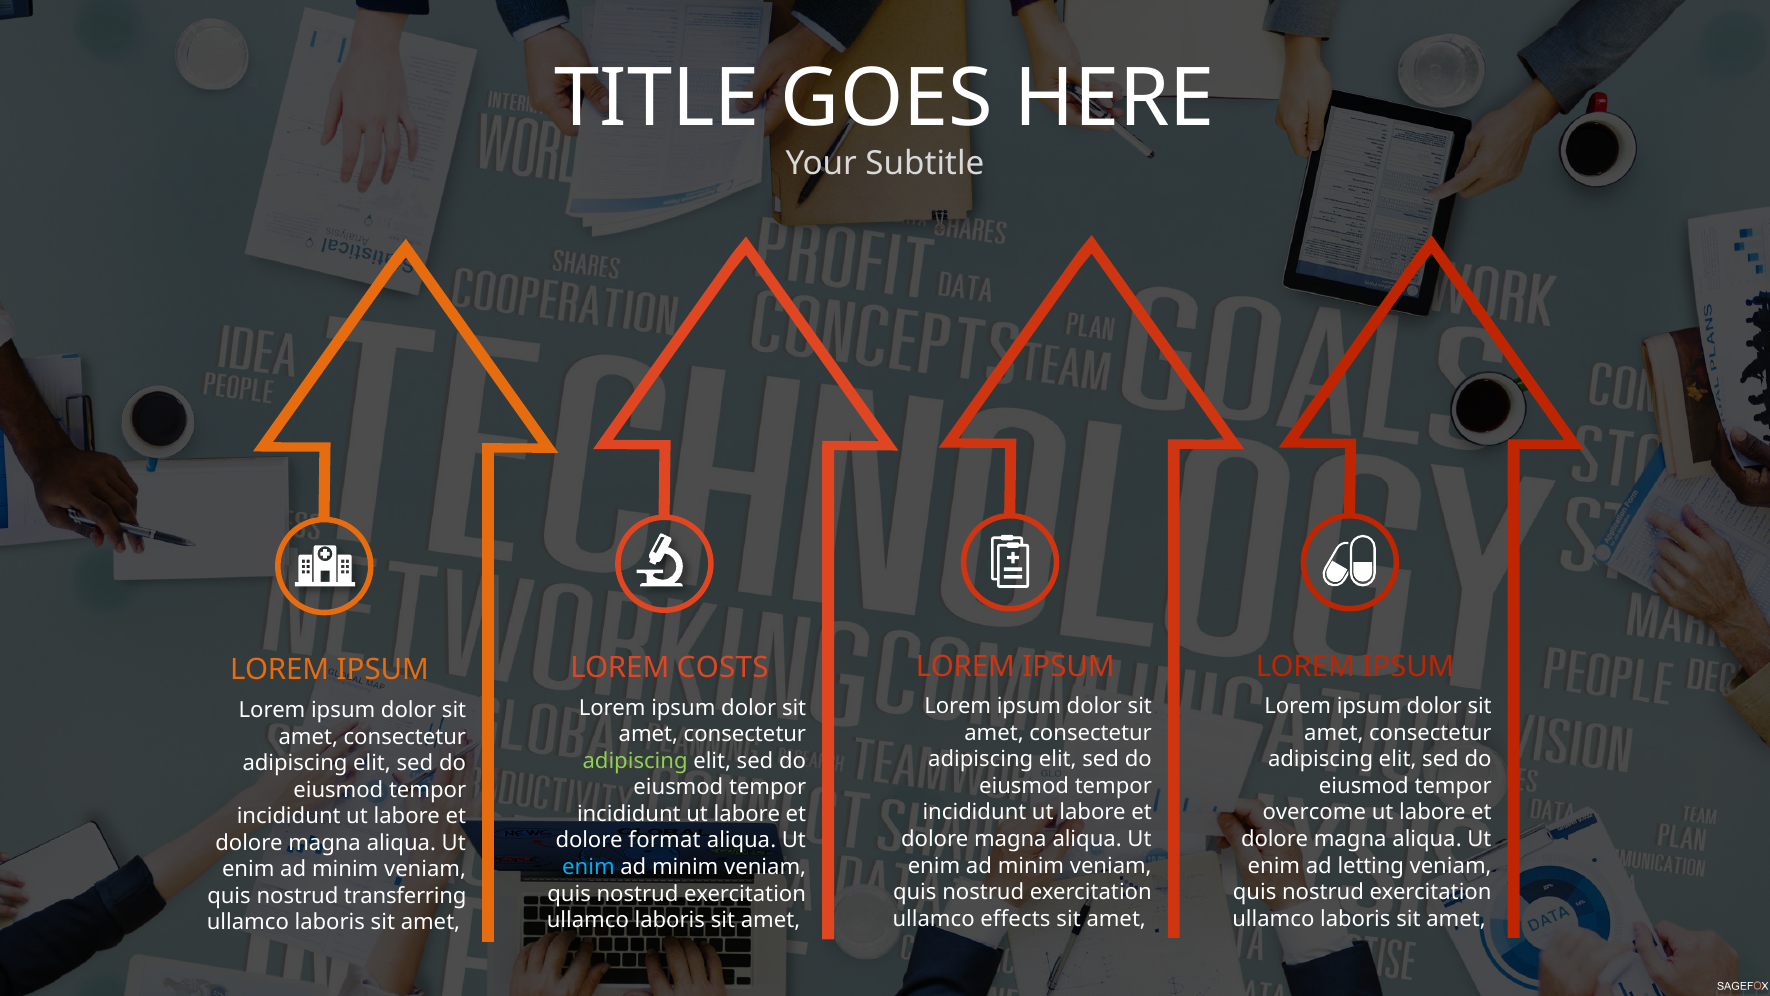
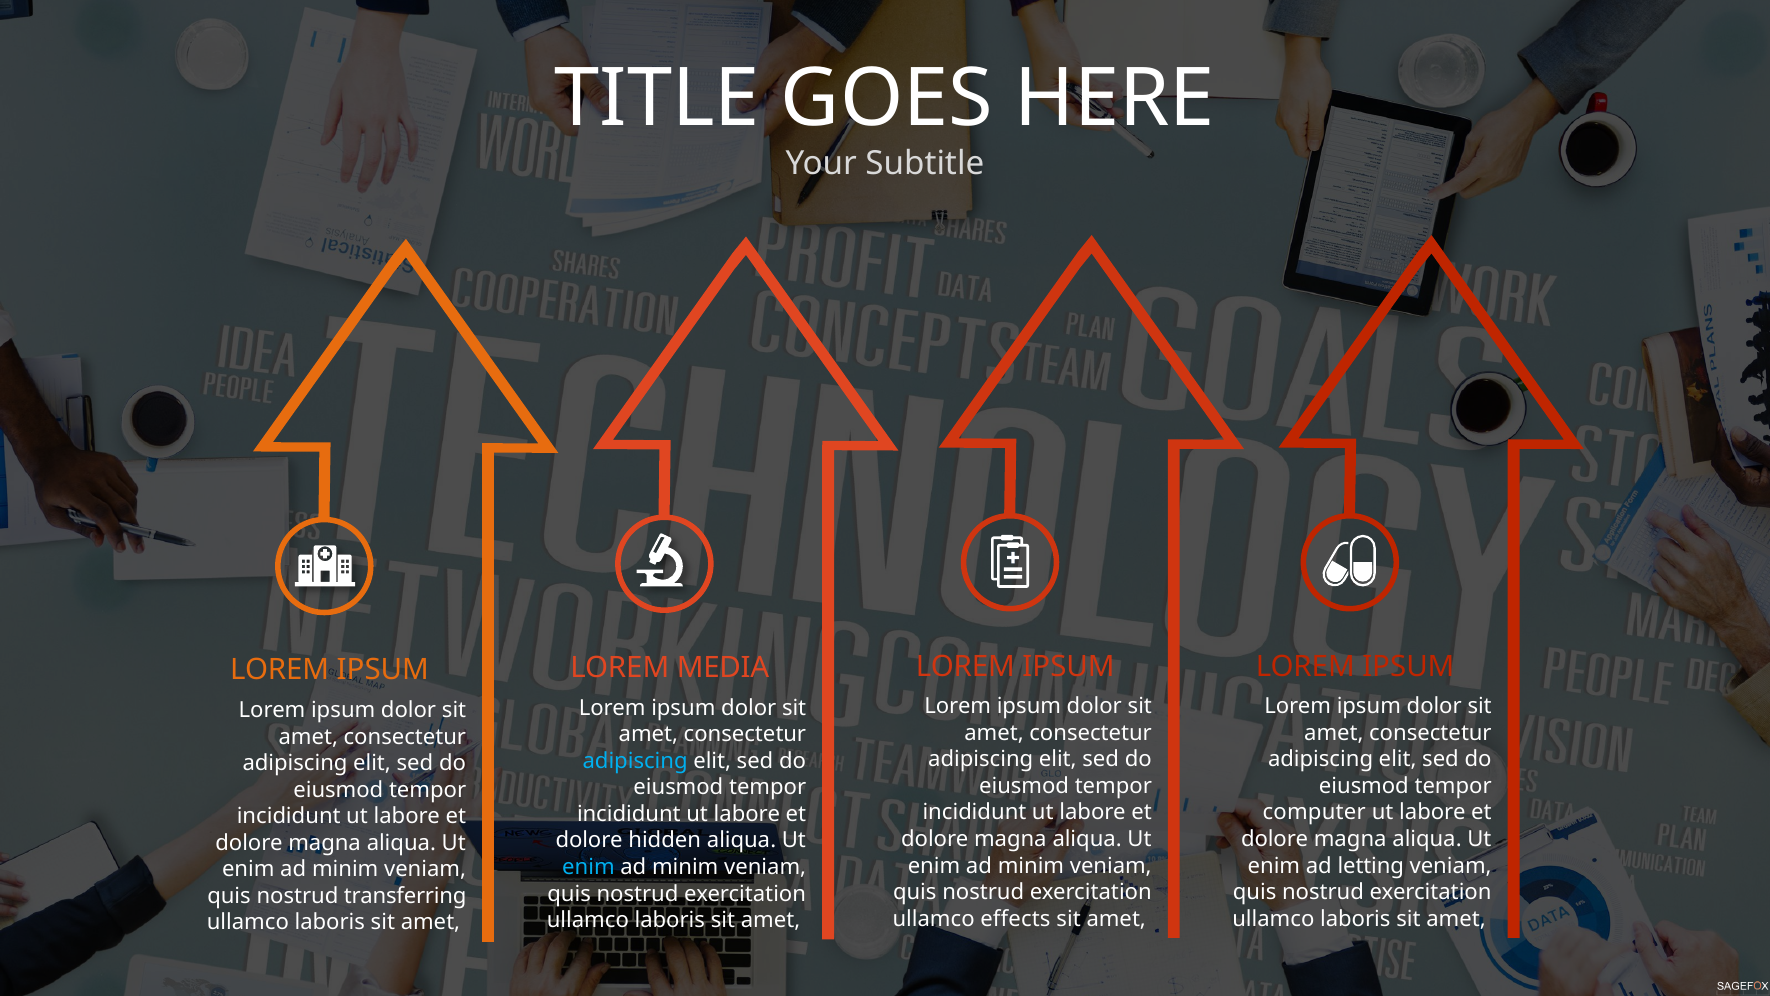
COSTS: COSTS -> MEDIA
adipiscing at (635, 761) colour: light green -> light blue
overcome: overcome -> computer
format: format -> hidden
